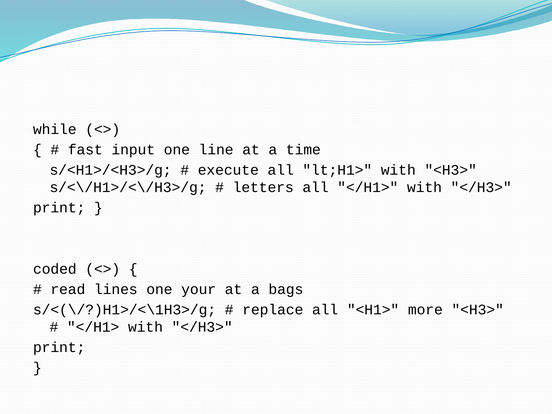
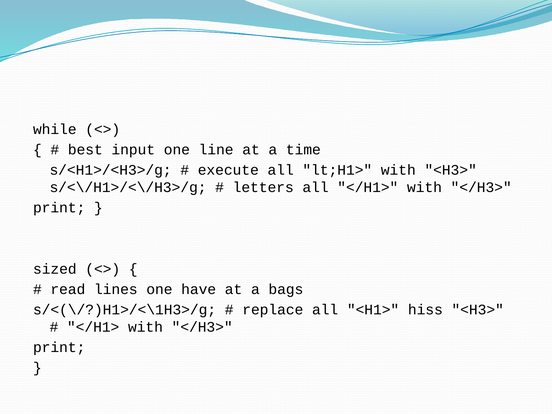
fast: fast -> best
coded: coded -> sized
your: your -> have
more: more -> hiss
